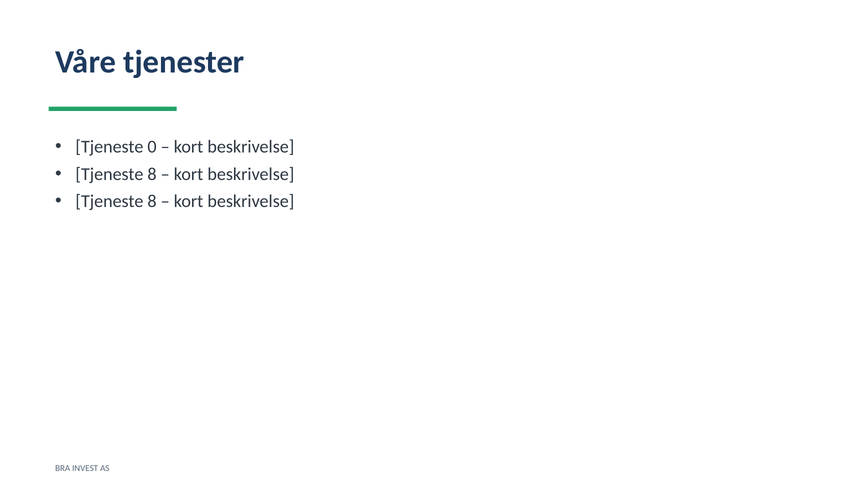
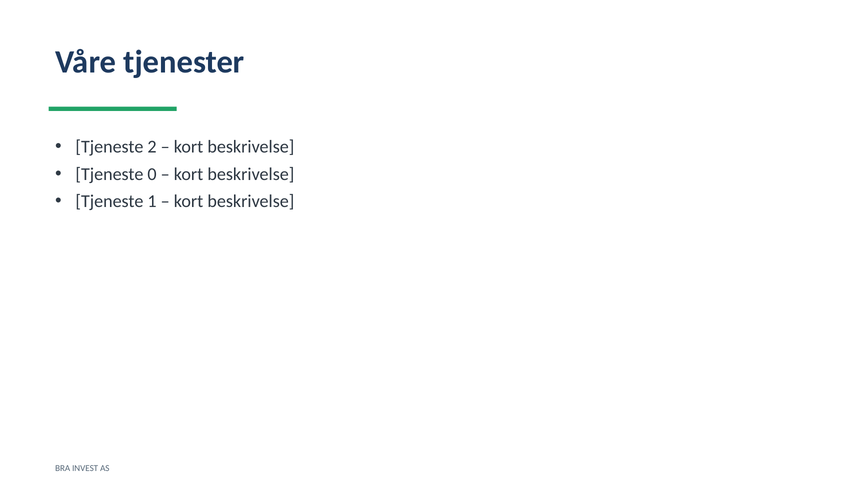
0: 0 -> 2
8 at (152, 174): 8 -> 0
8 at (152, 201): 8 -> 1
